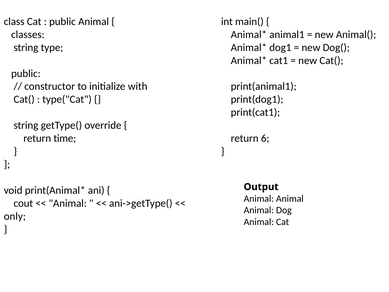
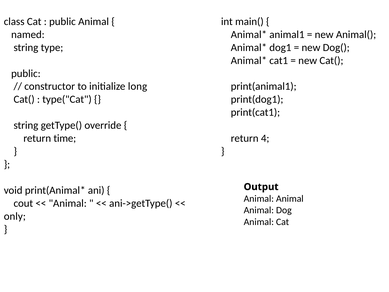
classes: classes -> named
with: with -> long
6: 6 -> 4
